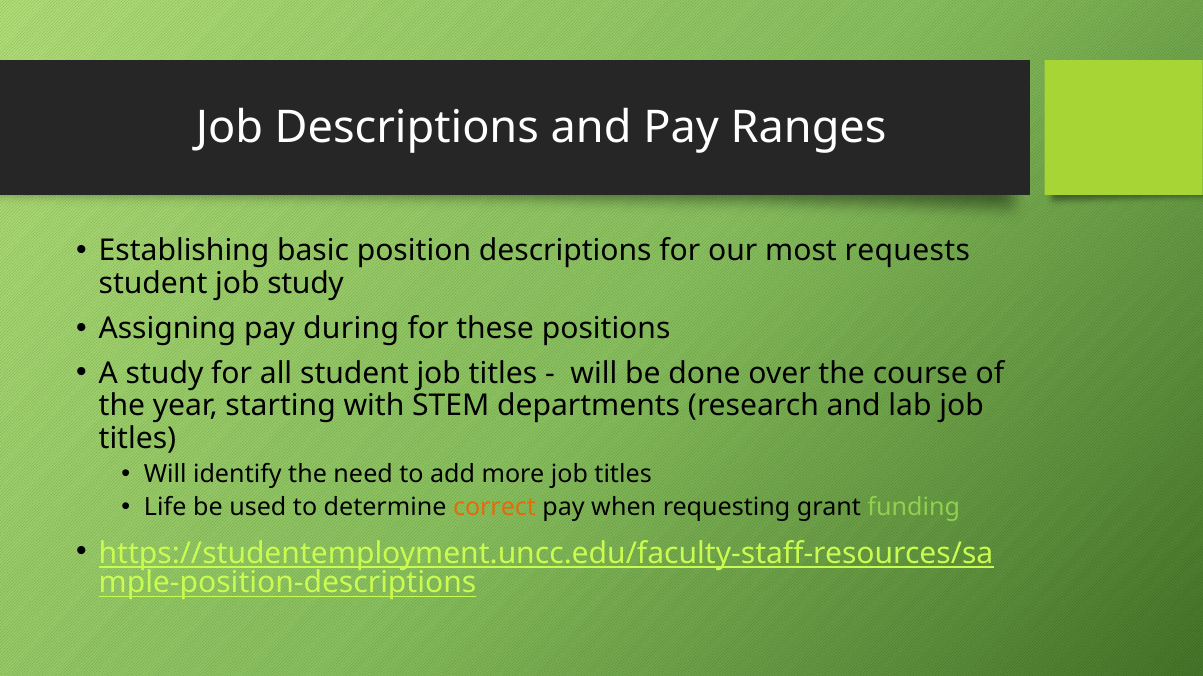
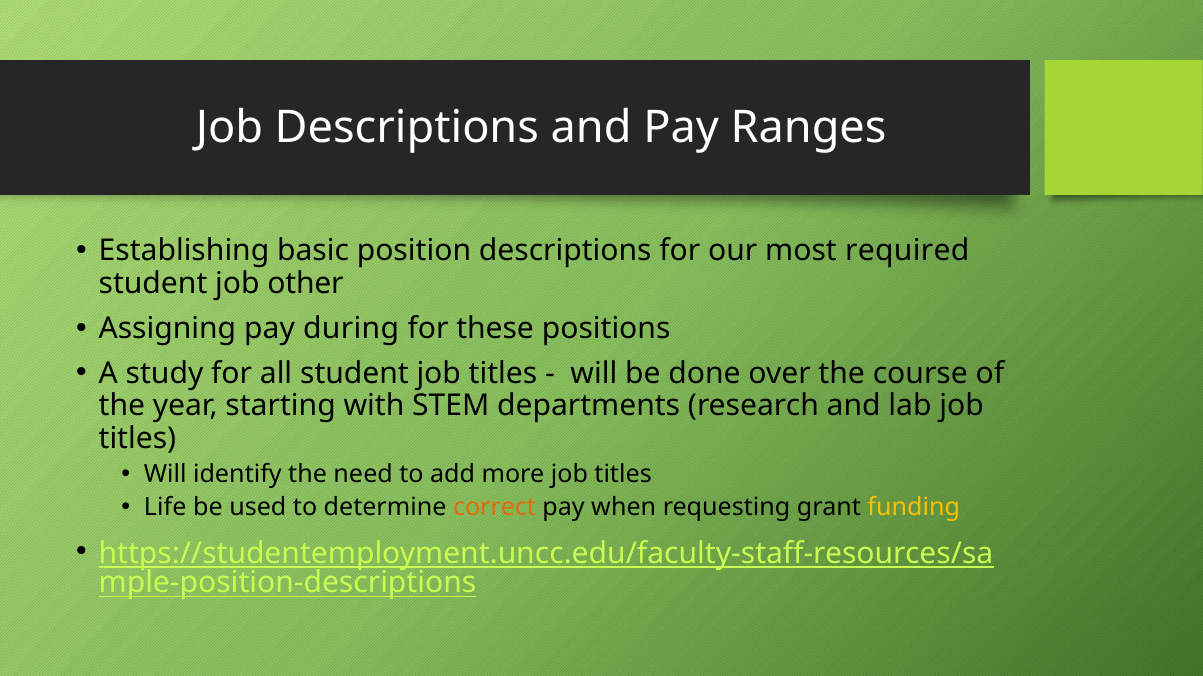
requests: requests -> required
job study: study -> other
funding colour: light green -> yellow
